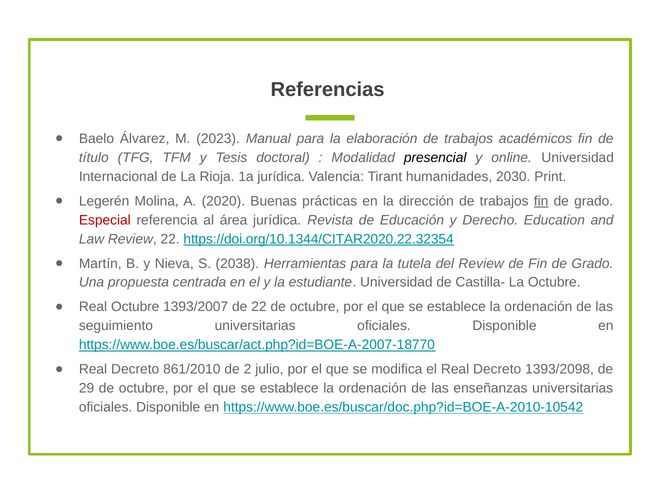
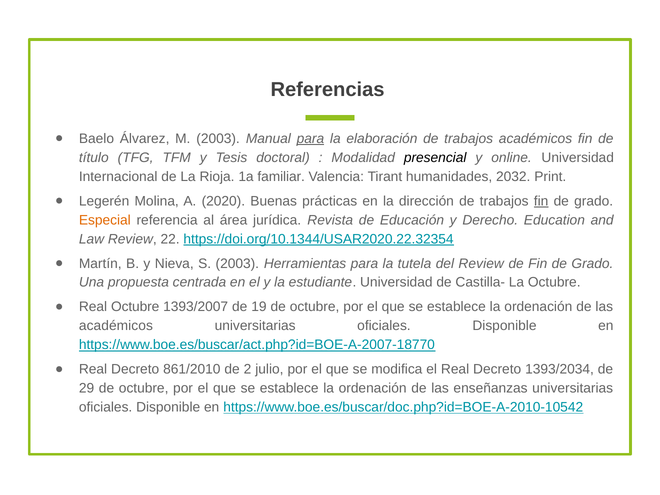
M 2023: 2023 -> 2003
para at (310, 139) underline: none -> present
1a jurídica: jurídica -> familiar
2030: 2030 -> 2032
Especial colour: red -> orange
https://doi.org/10.1344/CITAR2020.22.32354: https://doi.org/10.1344/CITAR2020.22.32354 -> https://doi.org/10.1344/USAR2020.22.32354
S 2038: 2038 -> 2003
de 22: 22 -> 19
seguimiento at (116, 326): seguimiento -> académicos
1393/2098: 1393/2098 -> 1393/2034
